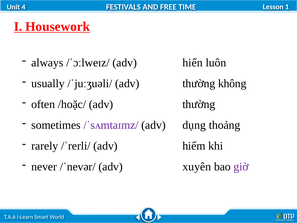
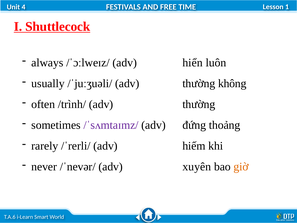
Housework: Housework -> Shuttlecock
/hoặc/: /hoặc/ -> /trình/
dụng: dụng -> đứng
giờ colour: purple -> orange
